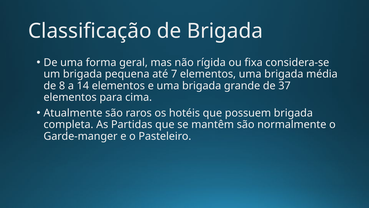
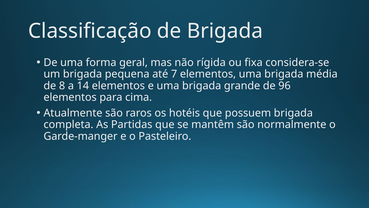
37: 37 -> 96
